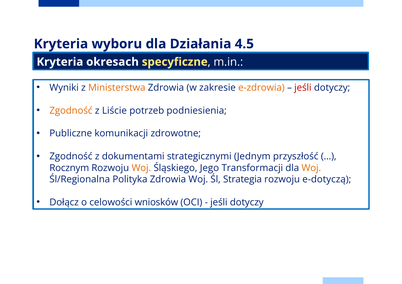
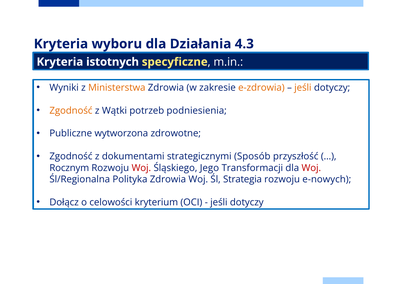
4.5: 4.5 -> 4.3
okresach: okresach -> istotnych
jeśli at (303, 88) colour: red -> orange
Liście: Liście -> Wątki
komunikacji: komunikacji -> wytworzona
Jednym: Jednym -> Sposób
Woj at (141, 168) colour: orange -> red
Woj at (311, 168) colour: orange -> red
e-dotyczą: e-dotyczą -> e-nowych
wniosków: wniosków -> kryterium
